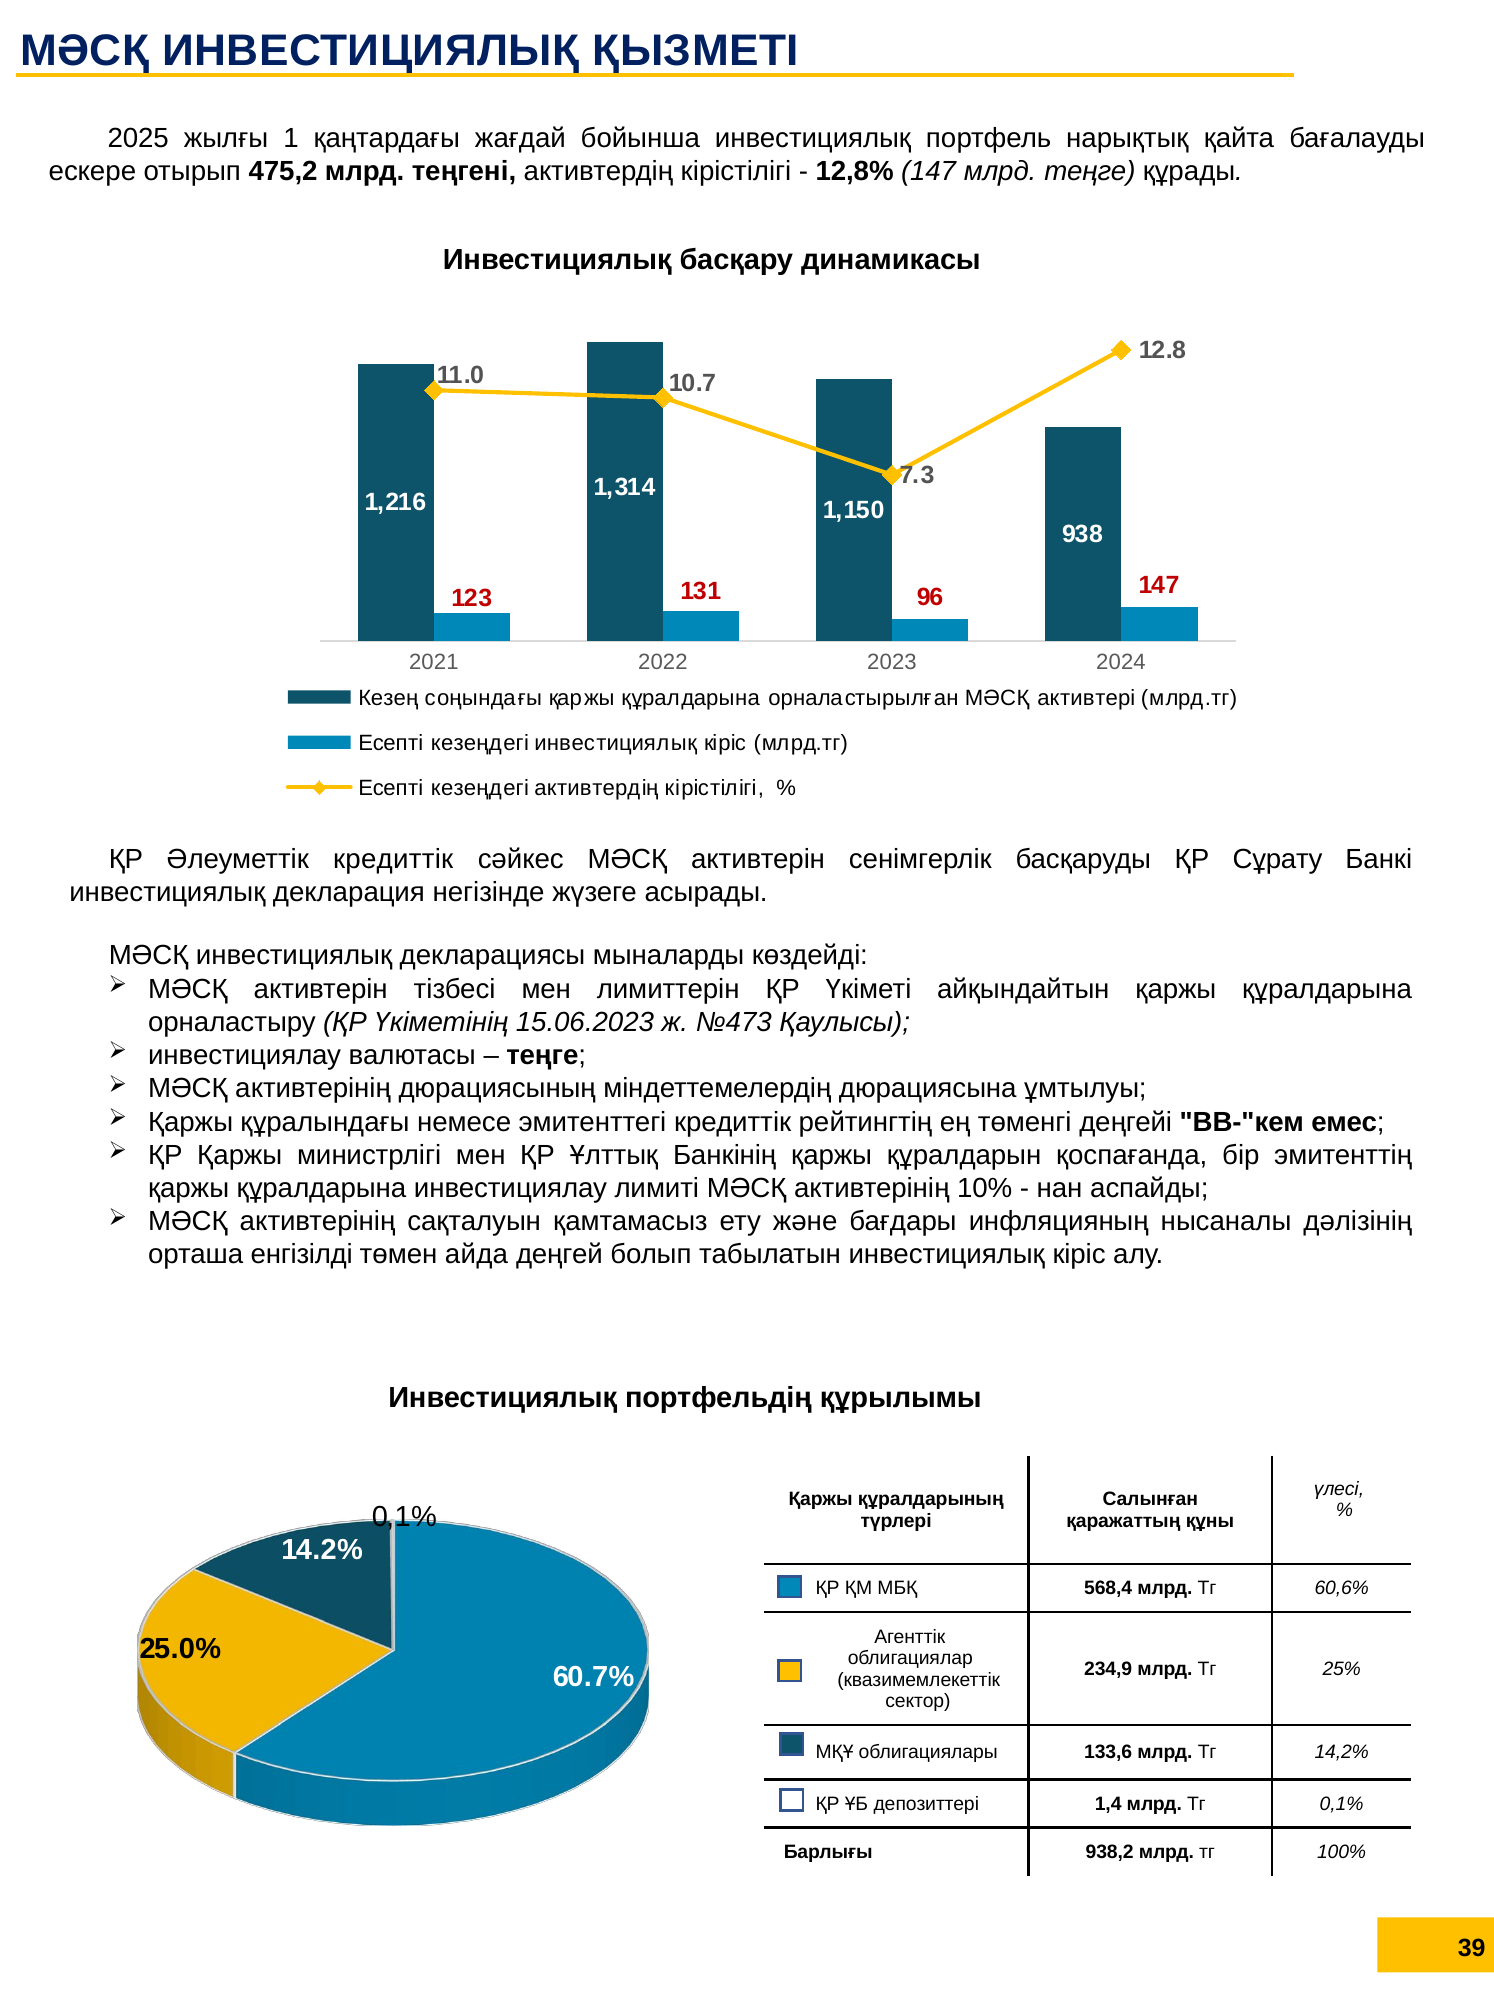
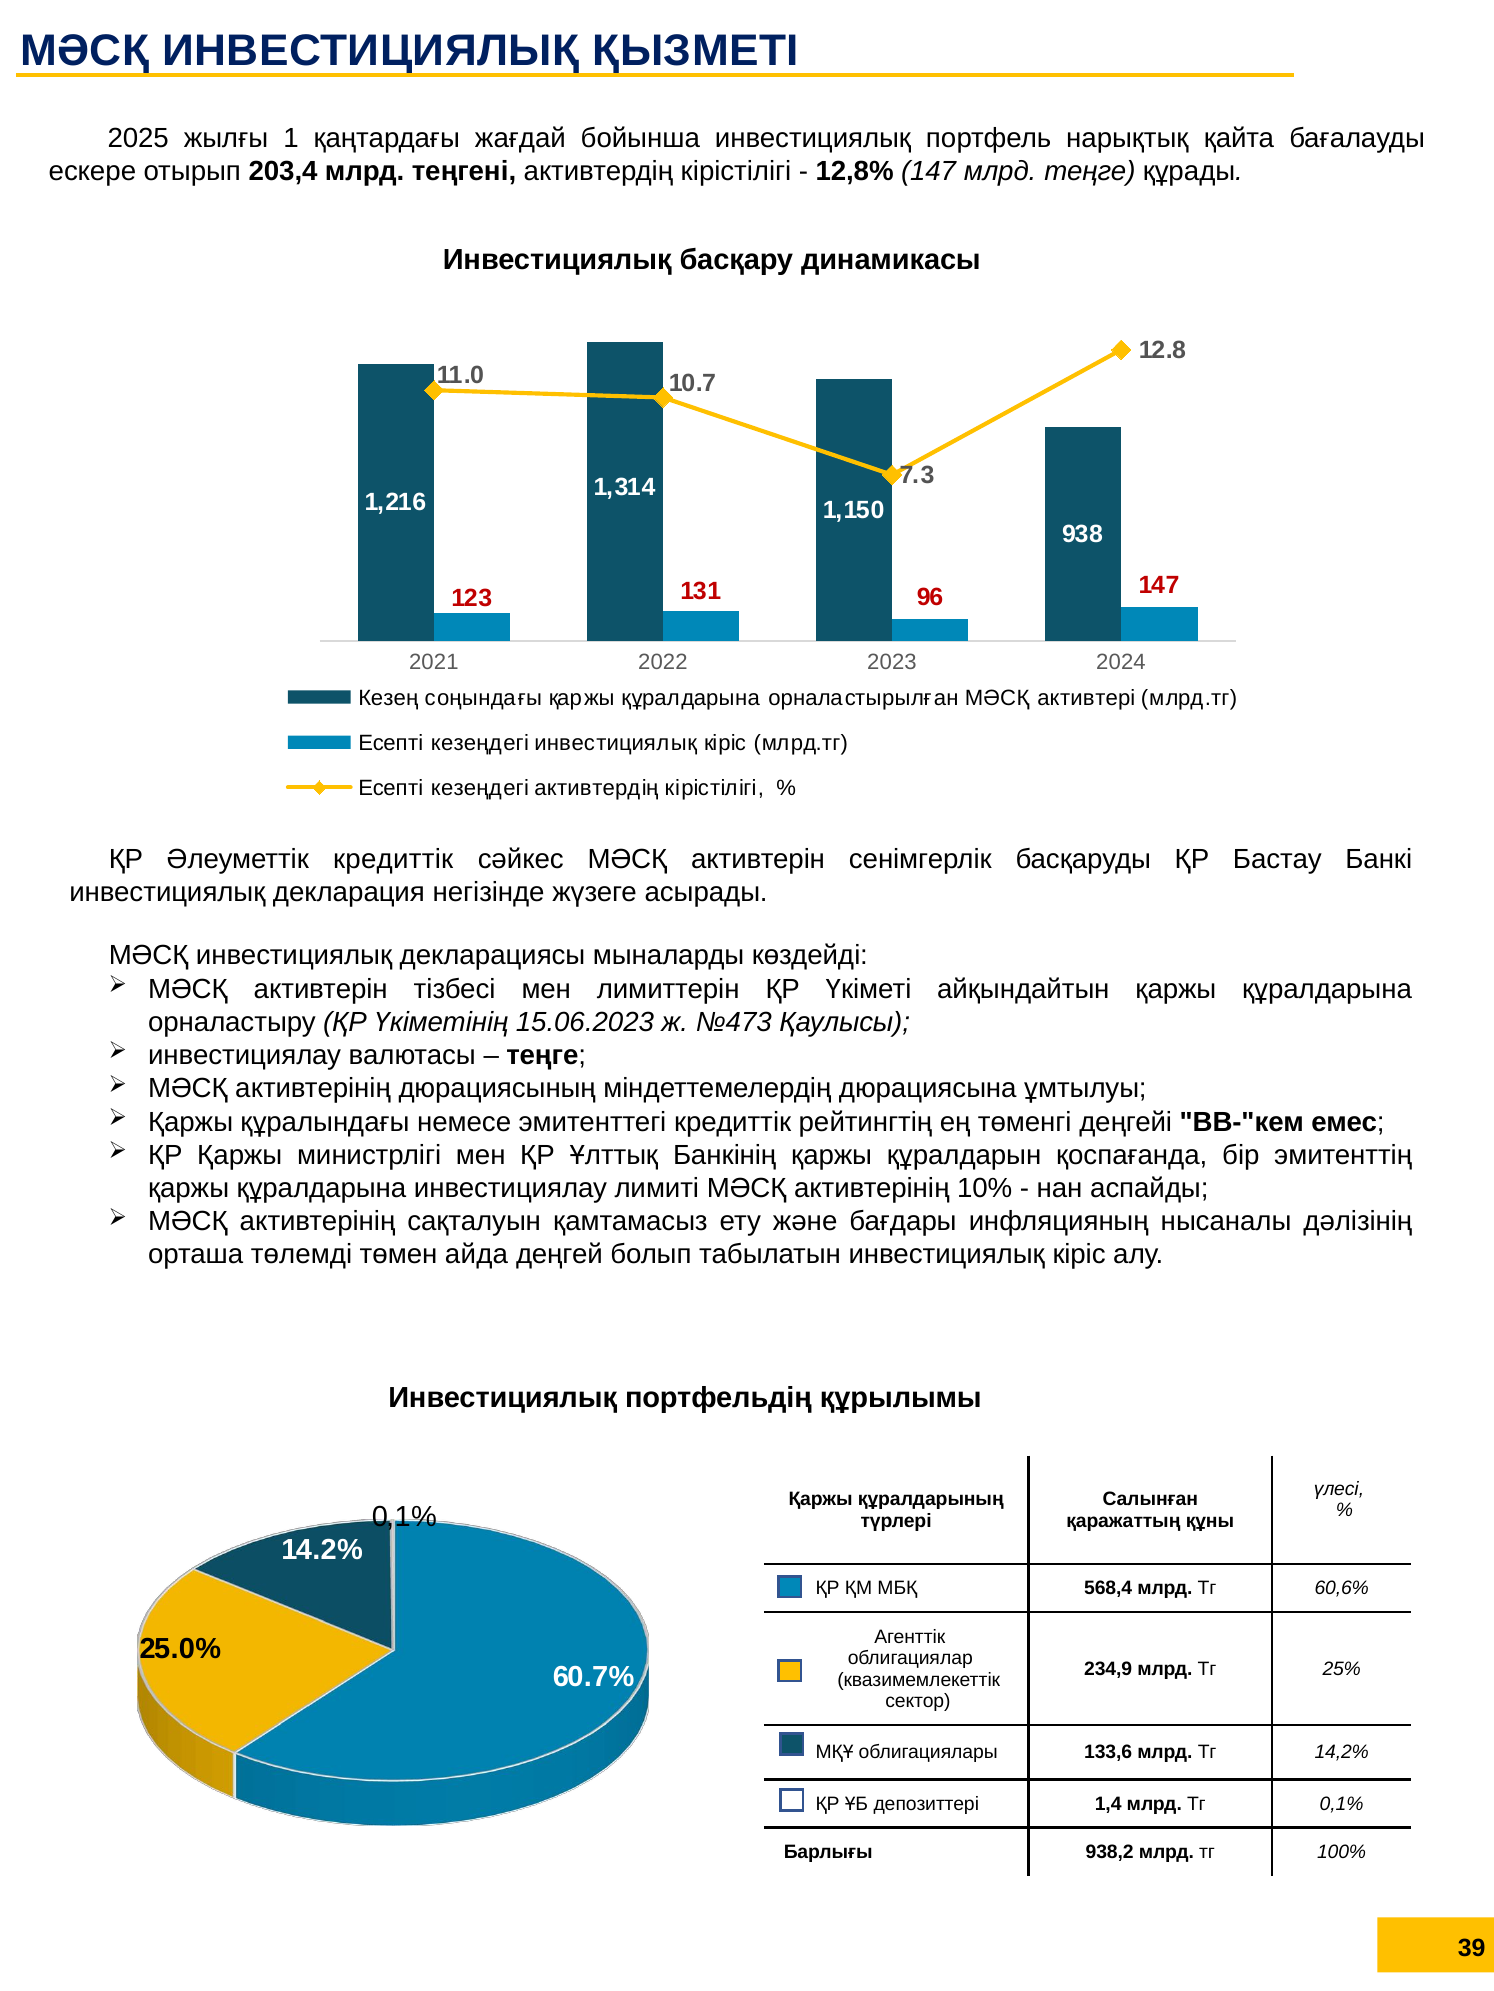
475,2: 475,2 -> 203,4
Сұрату: Сұрату -> Бастау
енгізілді: енгізілді -> төлемді
